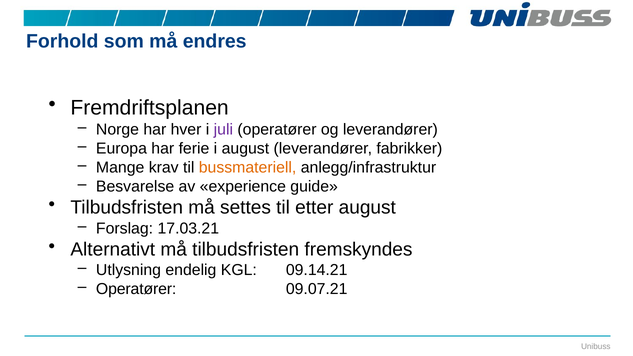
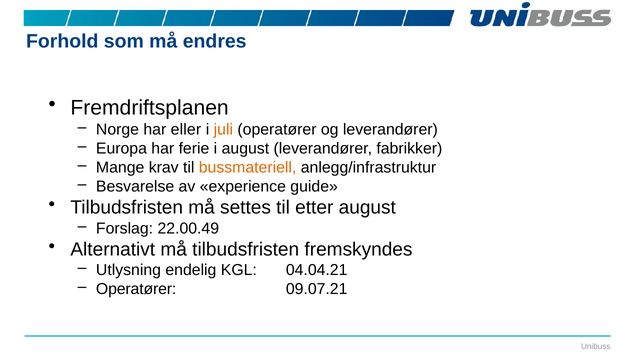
hver: hver -> eller
juli colour: purple -> orange
17.03.21: 17.03.21 -> 22.00.49
09.14.21: 09.14.21 -> 04.04.21
